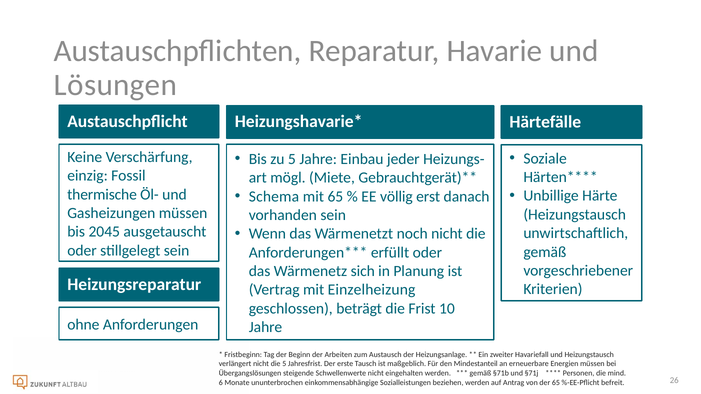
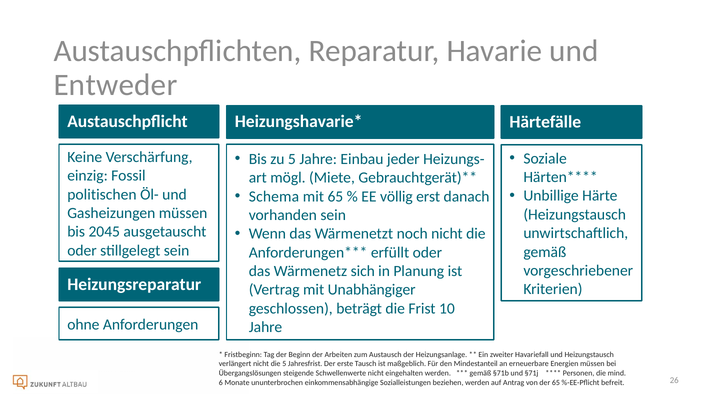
Lösungen: Lösungen -> Entweder
thermische: thermische -> politischen
Einzelheizung: Einzelheizung -> Unabhängiger
